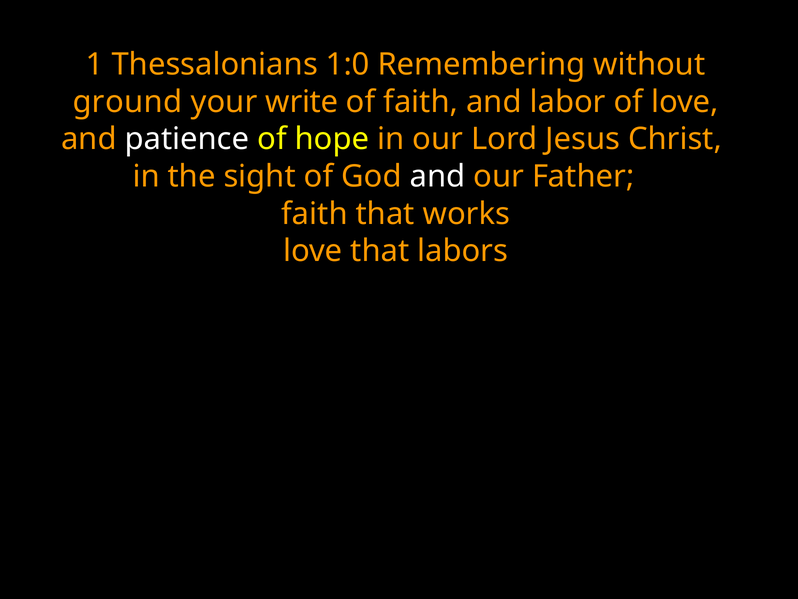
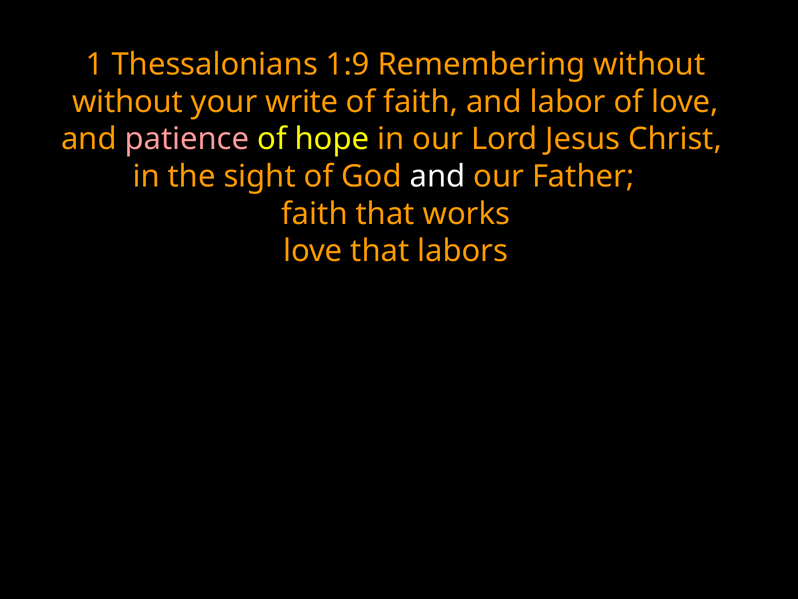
1:0: 1:0 -> 1:9
ground at (127, 102): ground -> without
patience colour: white -> pink
